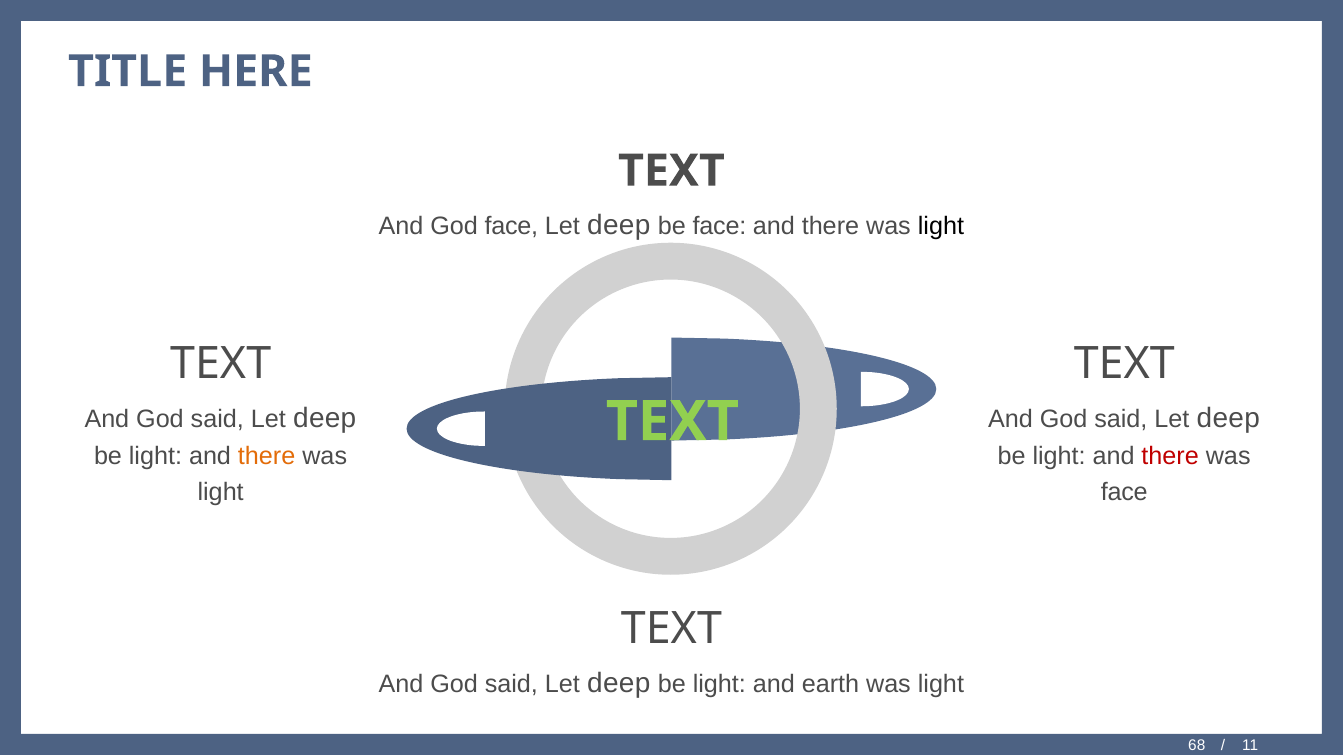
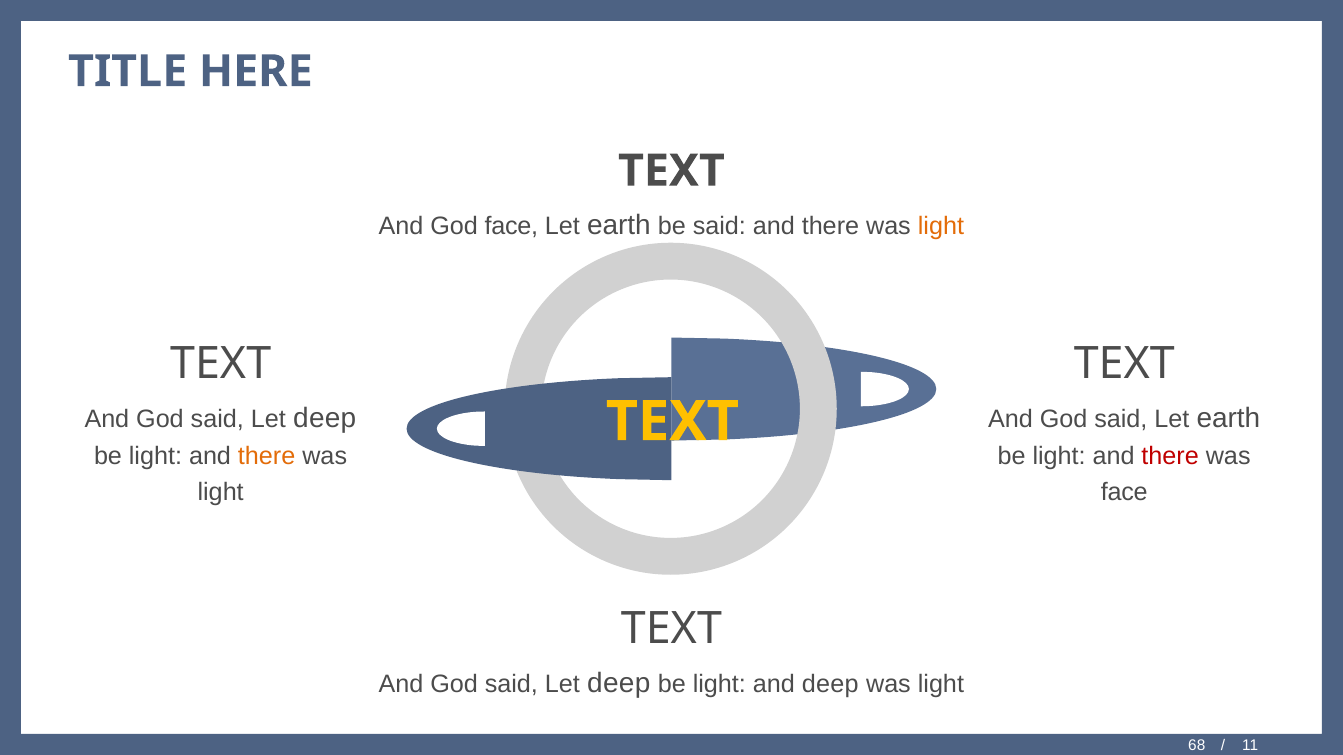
deep at (619, 226): deep -> earth
be face: face -> said
light at (941, 227) colour: black -> orange
deep at (1228, 418): deep -> earth
TEXT at (672, 422) colour: light green -> yellow
and earth: earth -> deep
